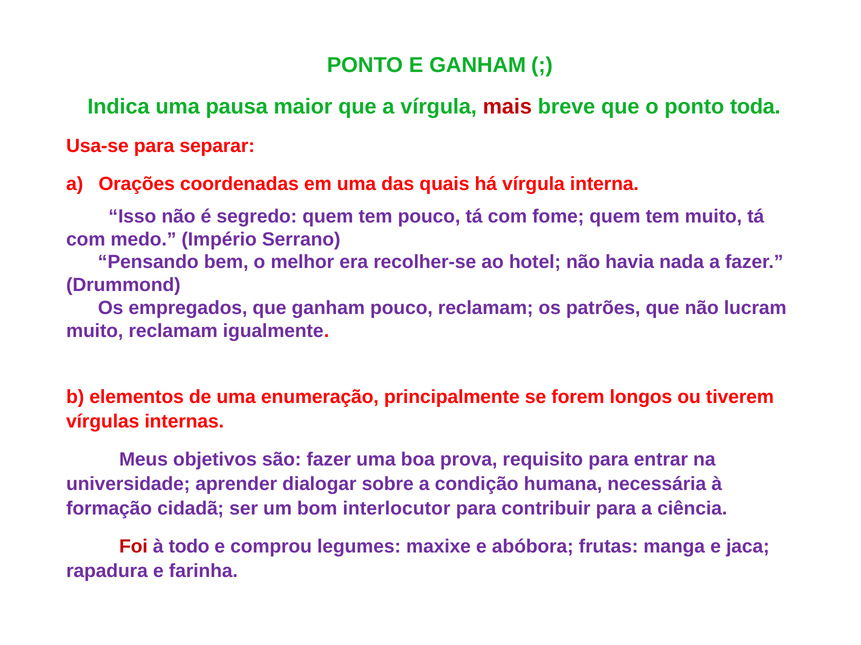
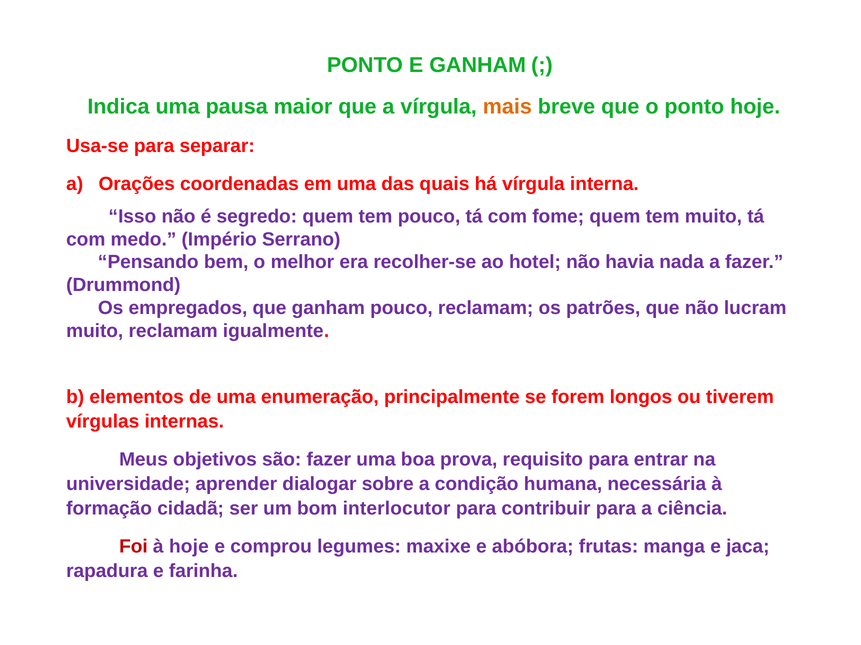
mais colour: red -> orange
ponto toda: toda -> hoje
à todo: todo -> hoje
